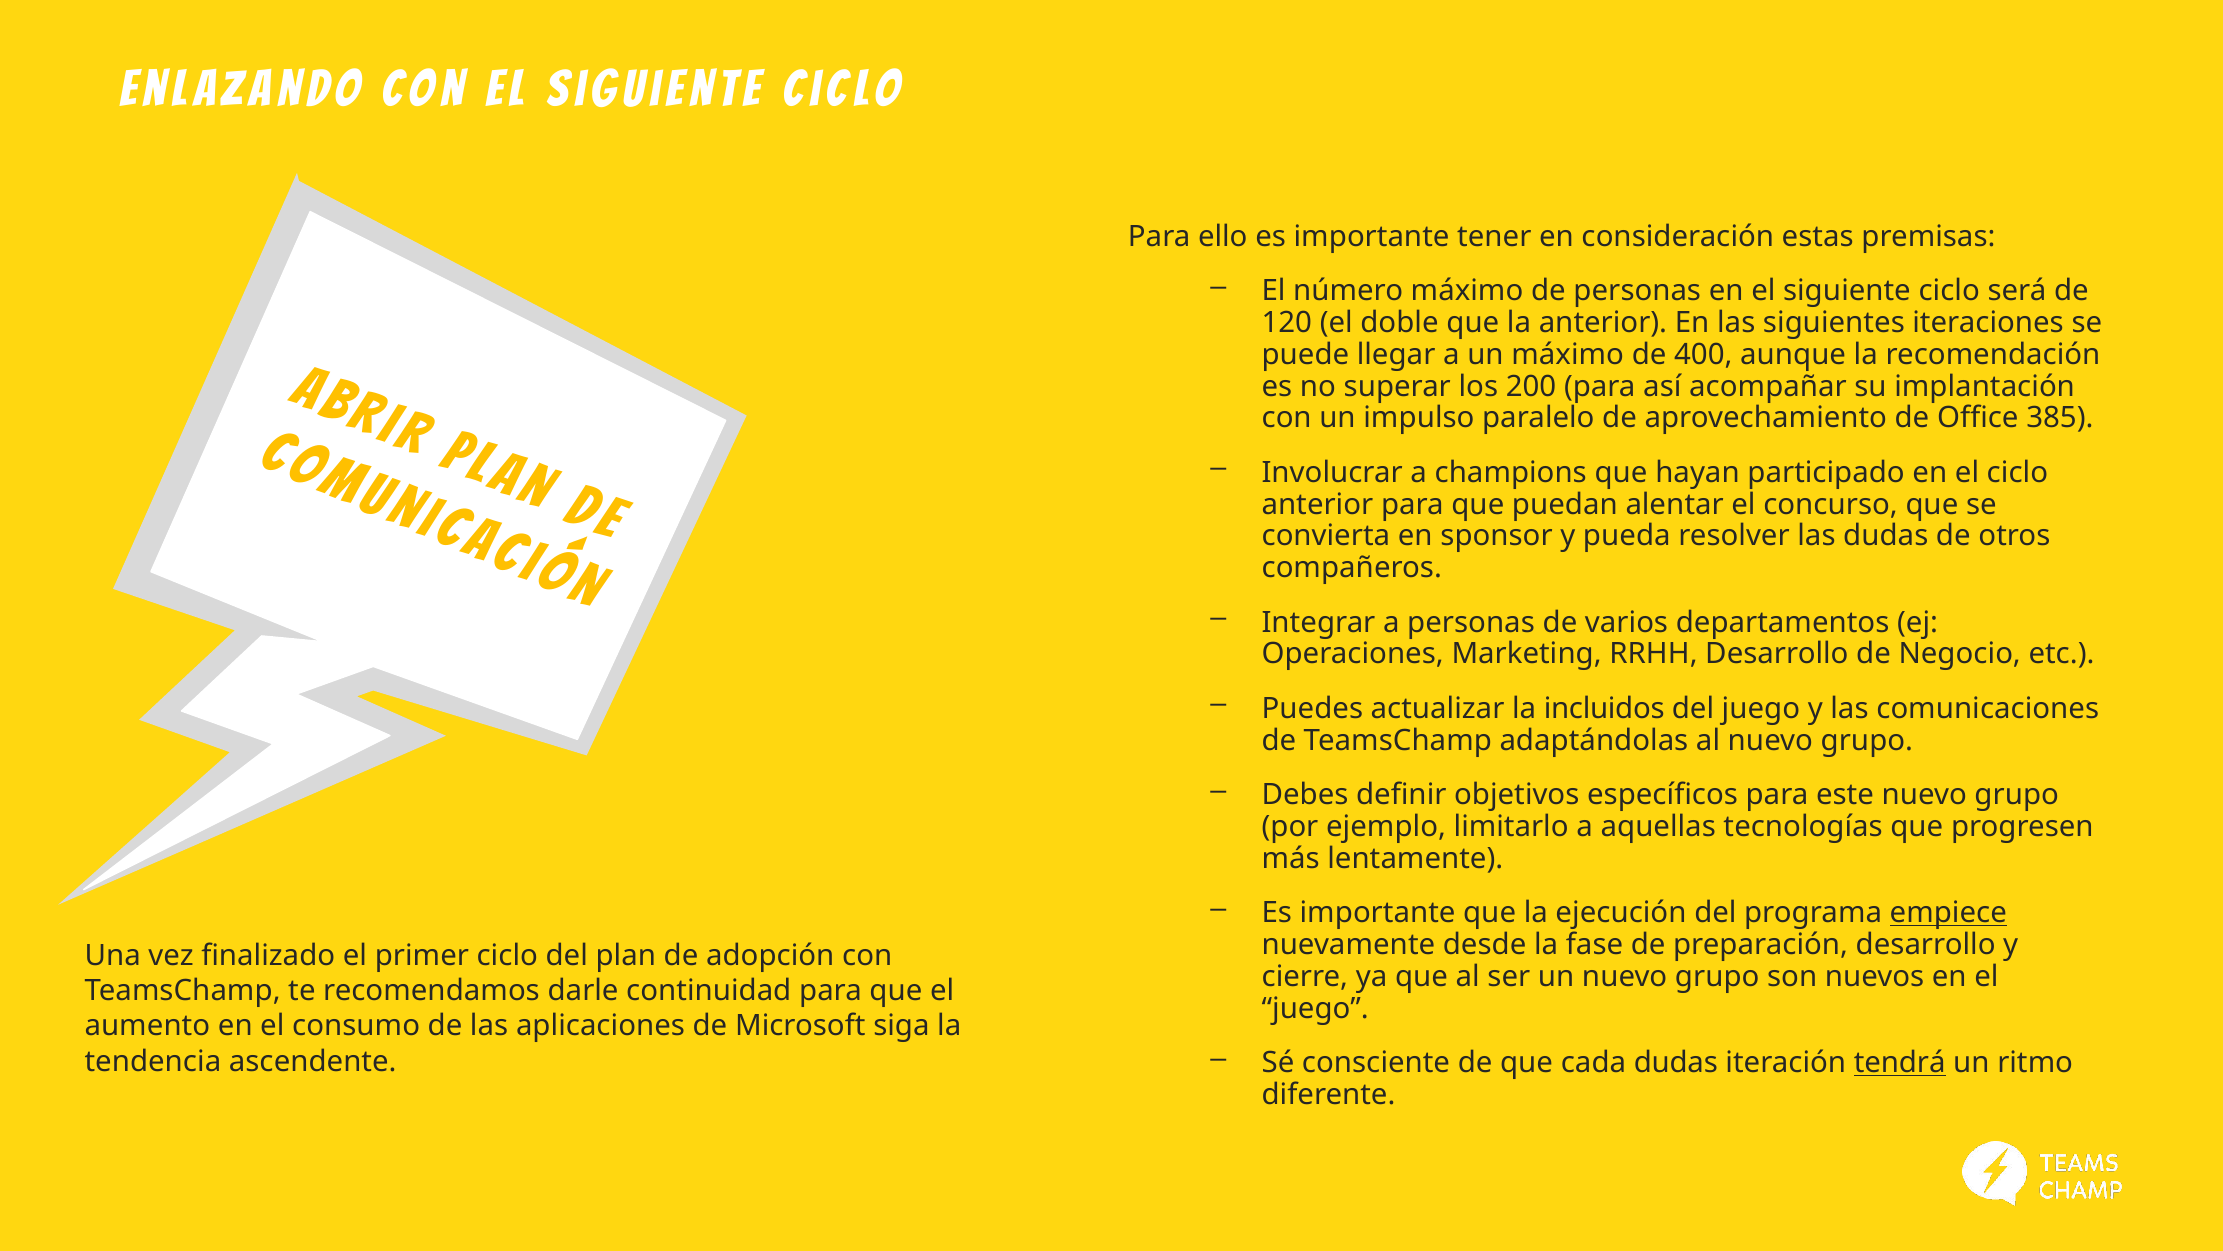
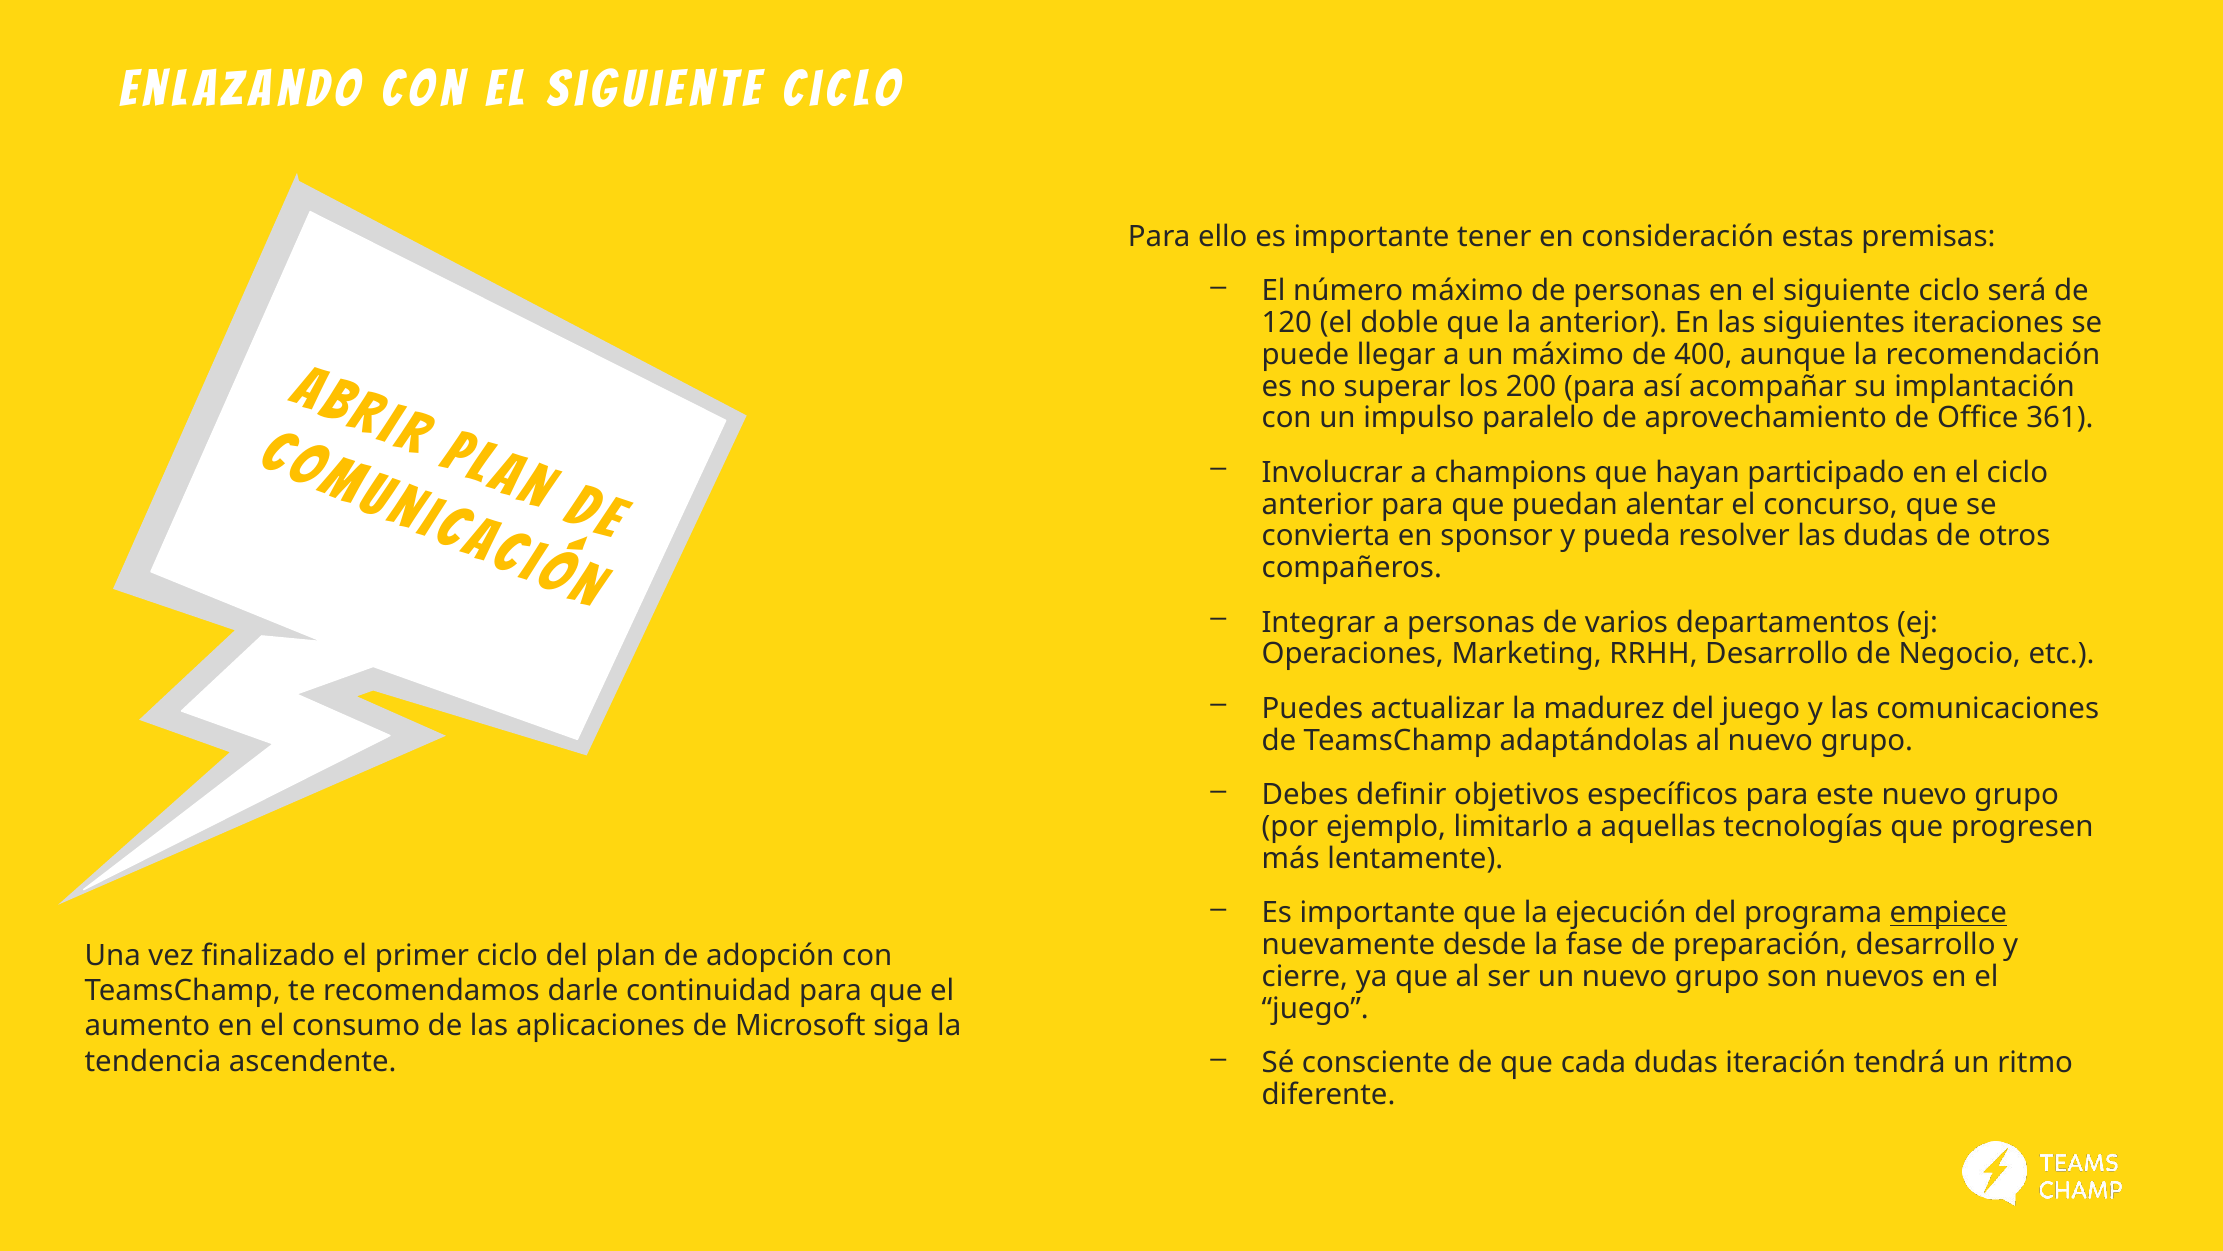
385: 385 -> 361
incluidos: incluidos -> madurez
tendrá underline: present -> none
